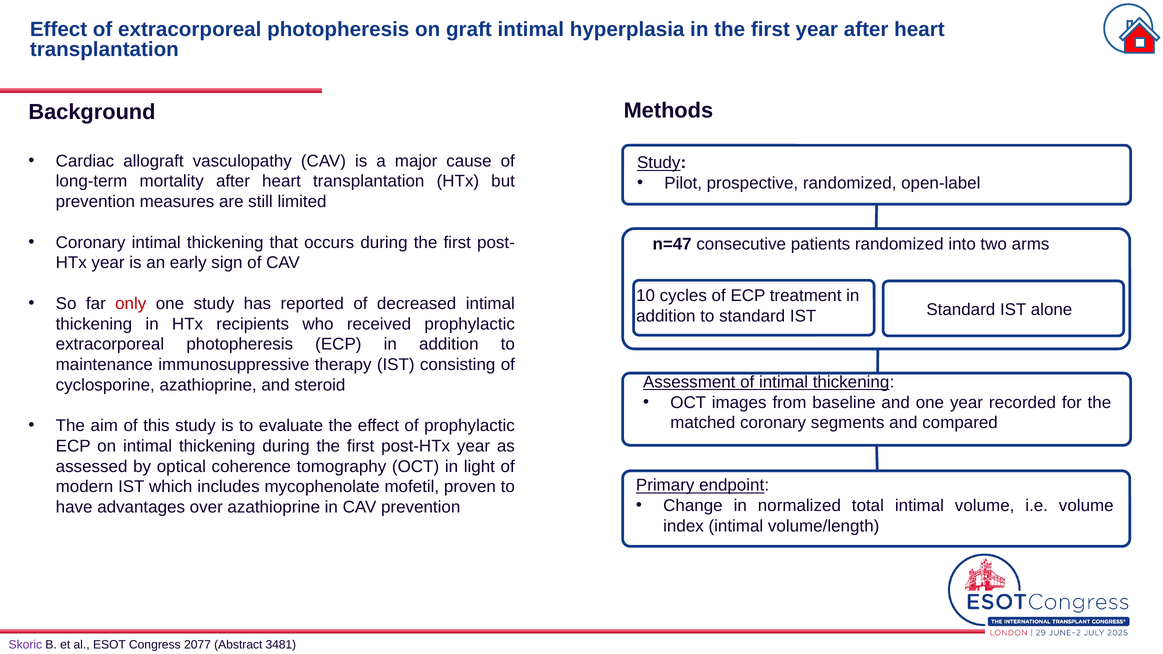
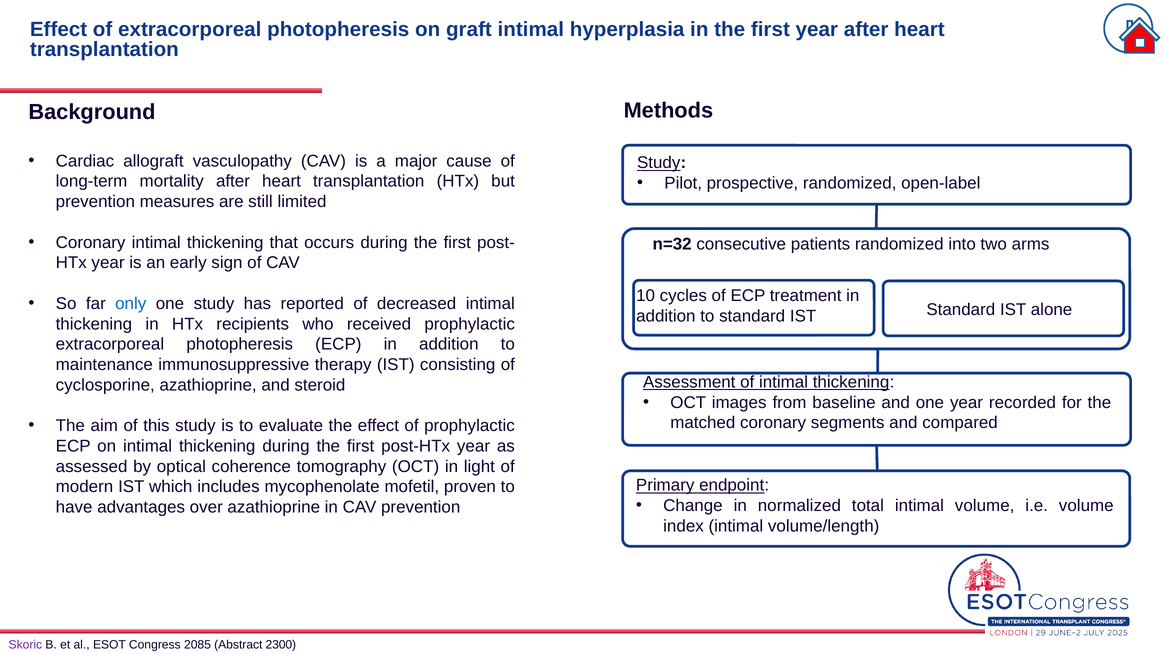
n=47: n=47 -> n=32
only colour: red -> blue
2077: 2077 -> 2085
3481: 3481 -> 2300
